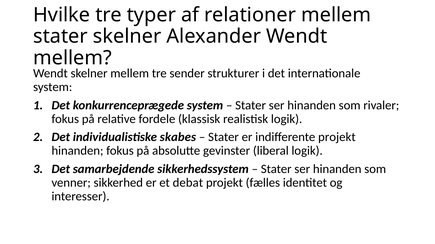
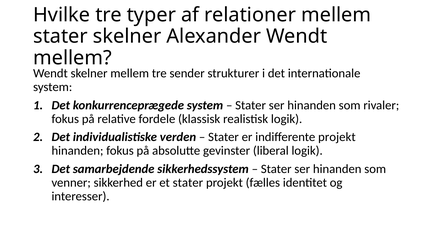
skabes: skabes -> verden
et debat: debat -> stater
